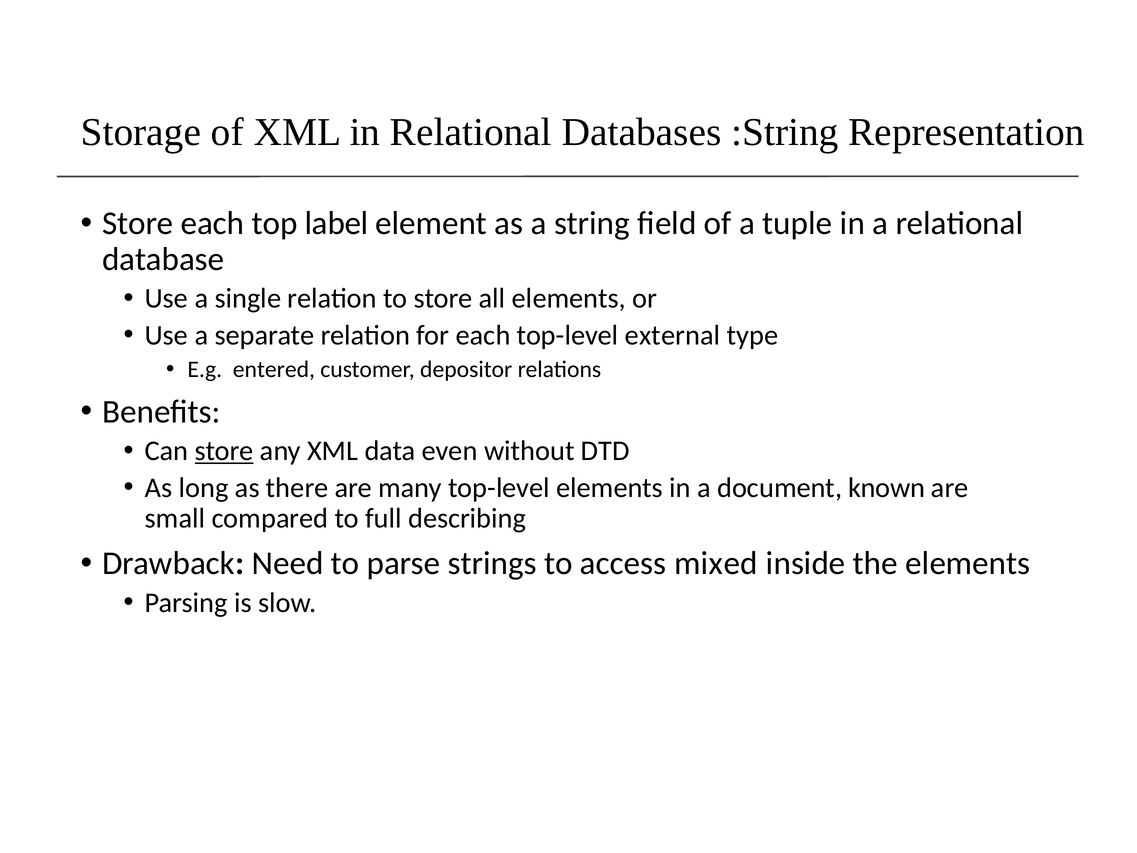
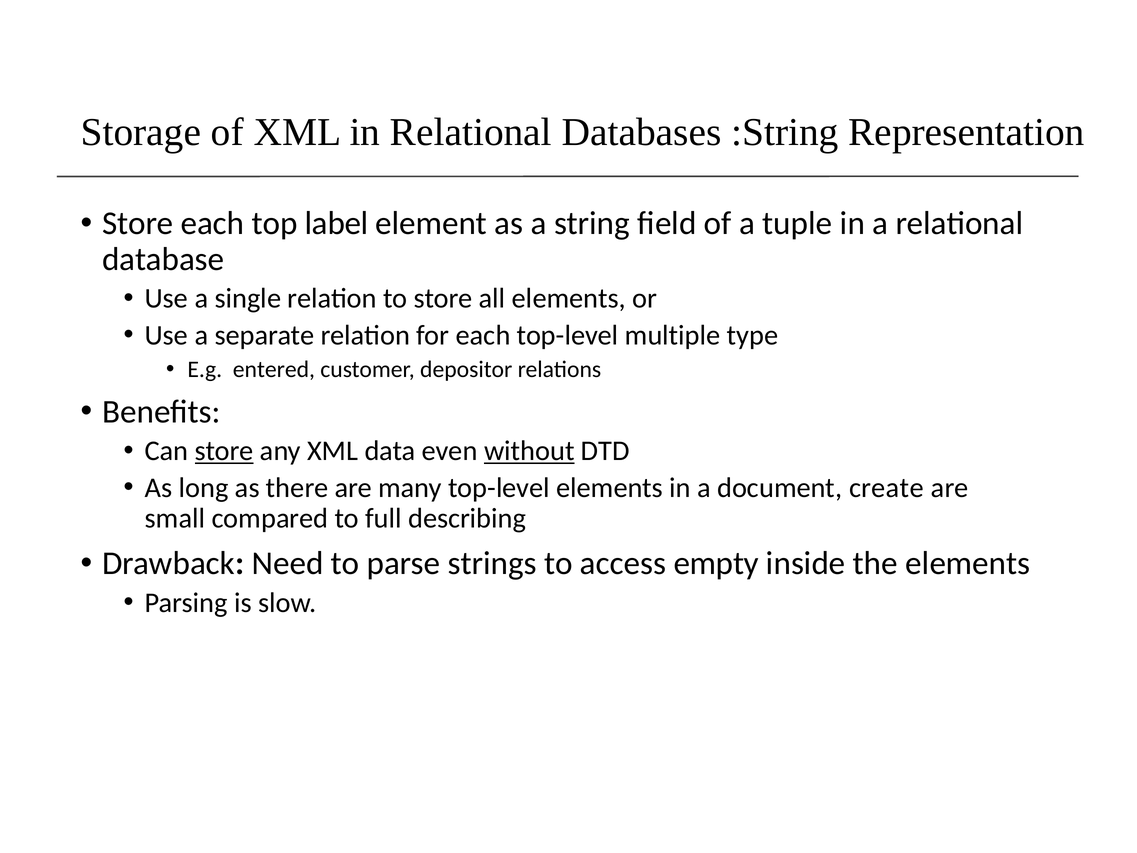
external: external -> multiple
without underline: none -> present
known: known -> create
mixed: mixed -> empty
